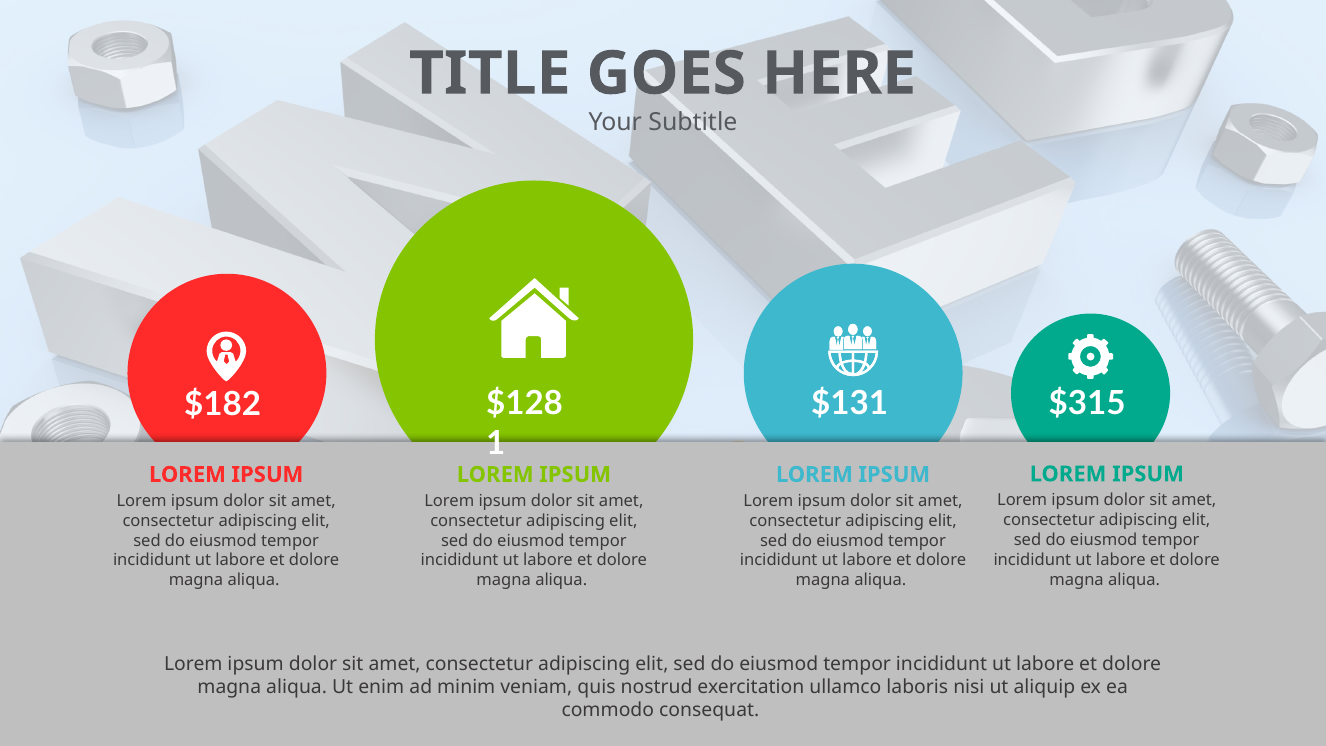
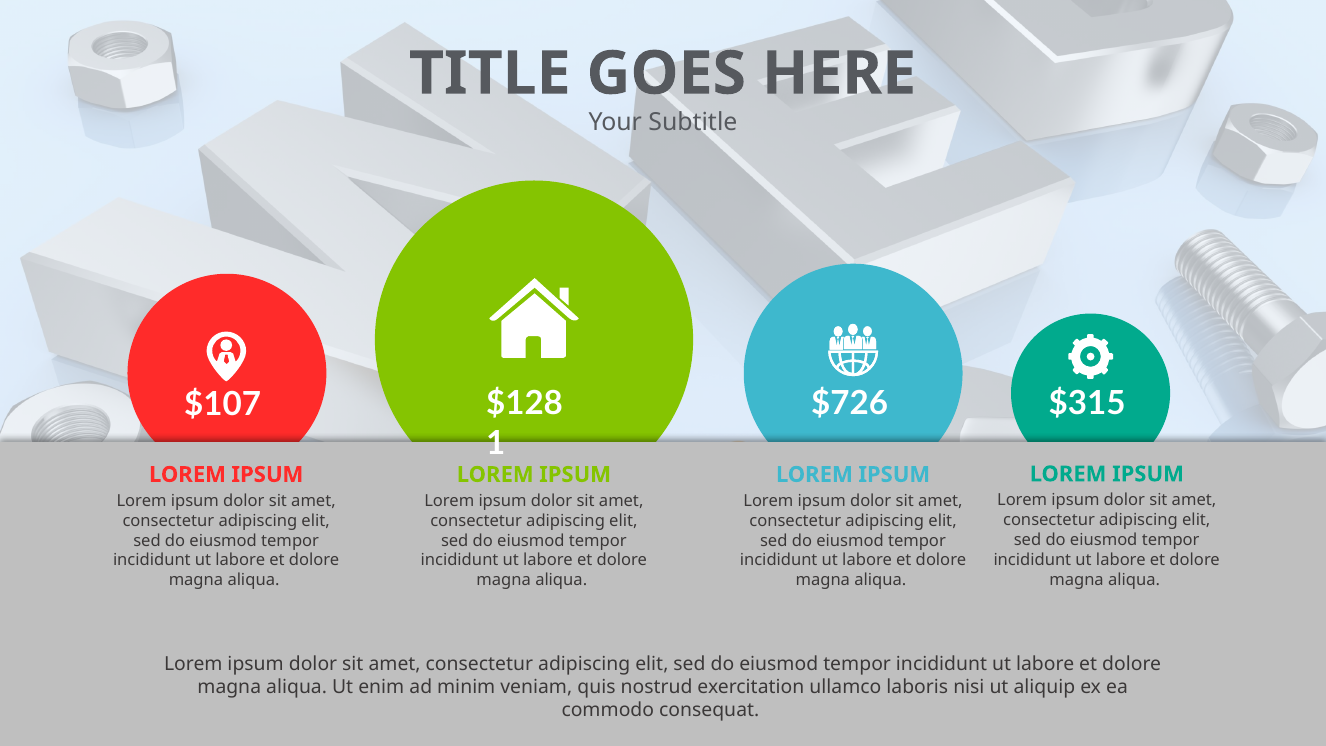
$131: $131 -> $726
$182: $182 -> $107
